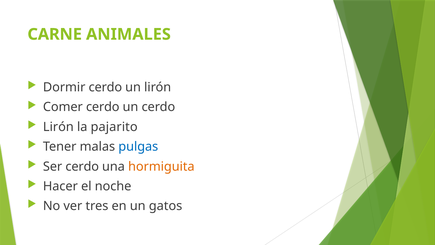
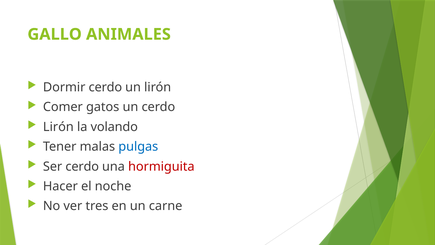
CARNE: CARNE -> GALLO
Comer cerdo: cerdo -> gatos
pajarito: pajarito -> volando
hormiguita colour: orange -> red
gatos: gatos -> carne
